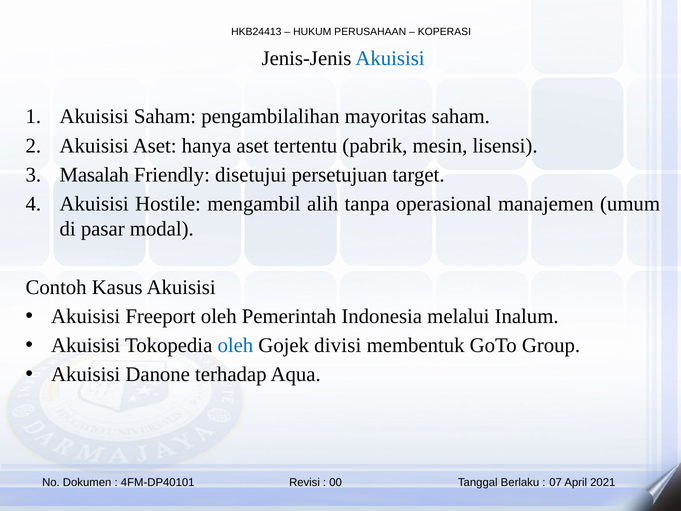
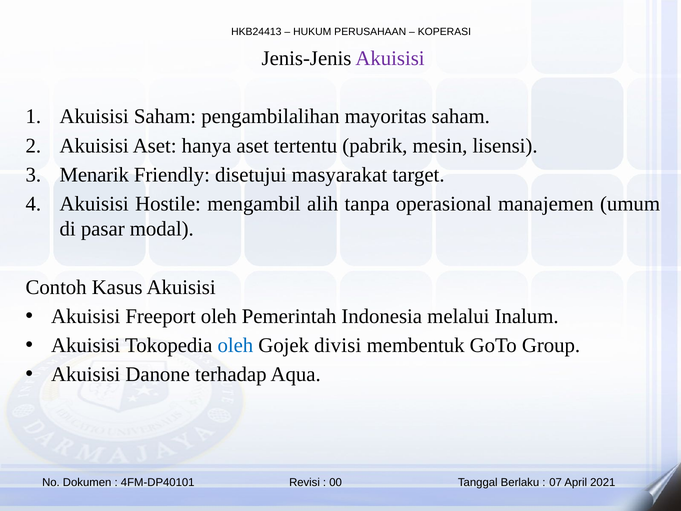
Akuisisi at (390, 58) colour: blue -> purple
Masalah: Masalah -> Menarik
persetujuan: persetujuan -> masyarakat
